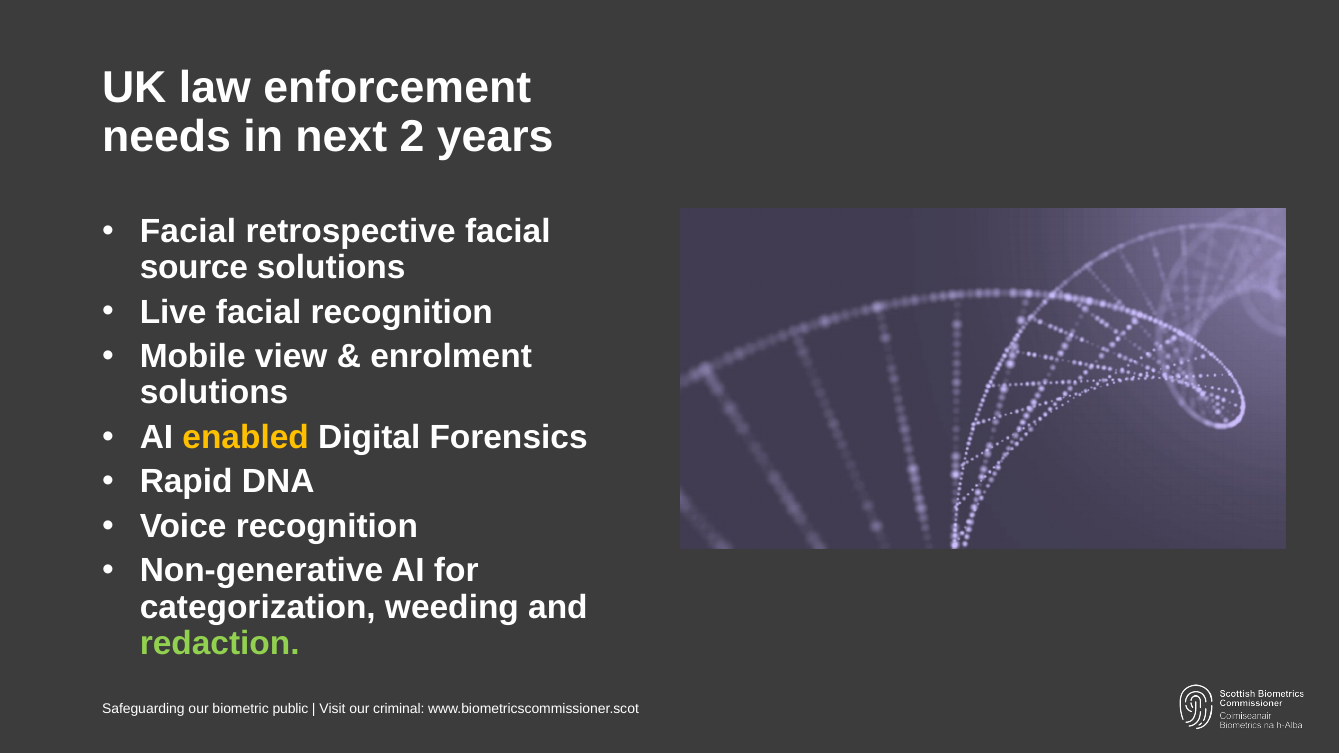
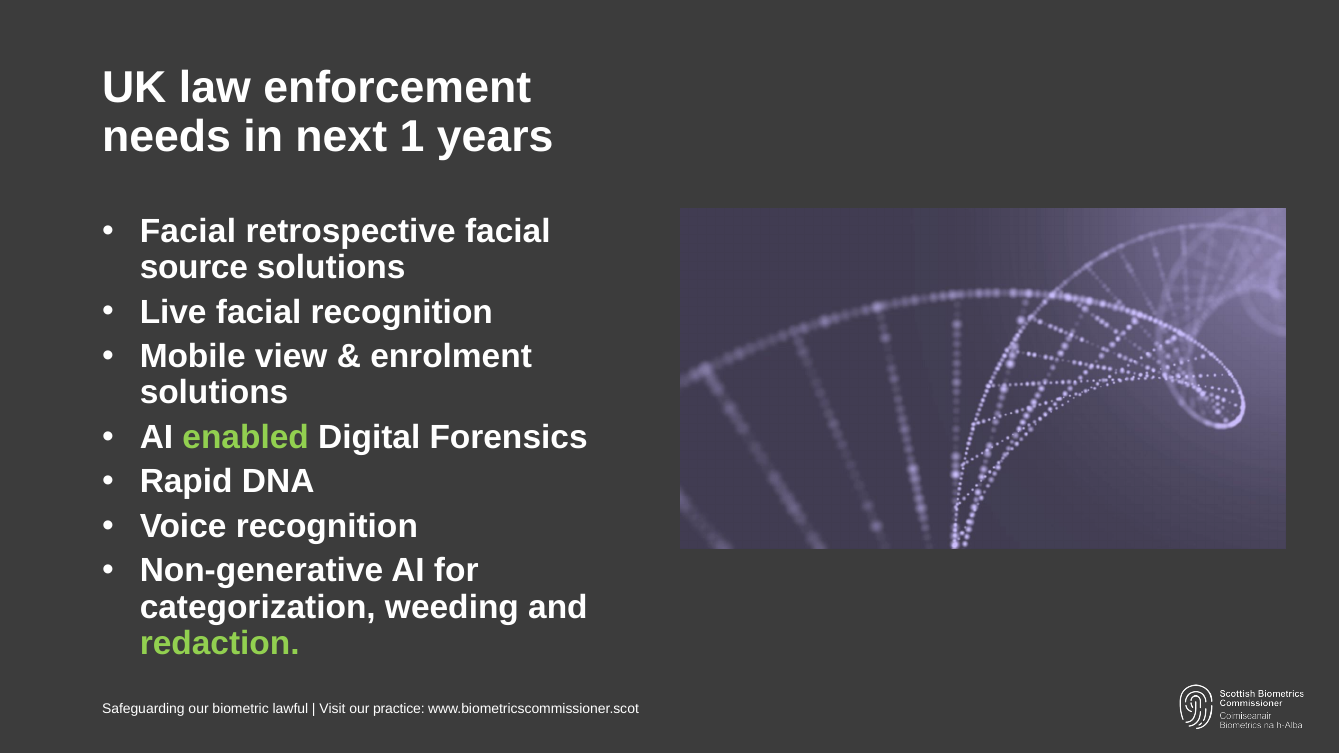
2: 2 -> 1
enabled colour: yellow -> light green
public: public -> lawful
criminal: criminal -> practice
